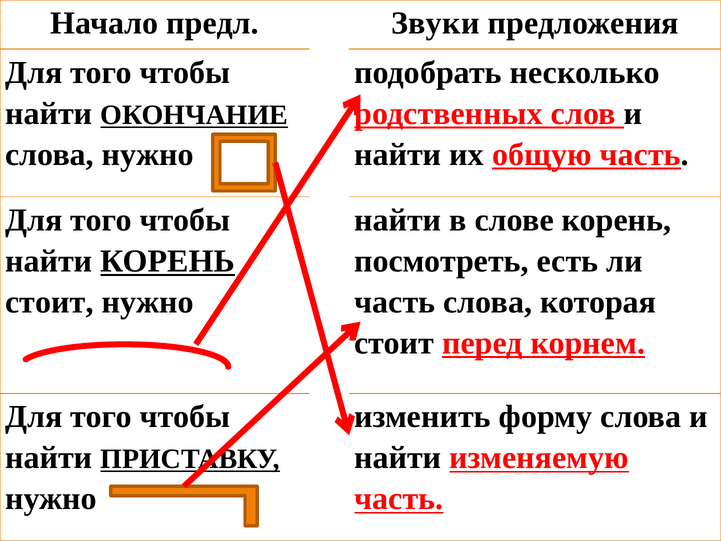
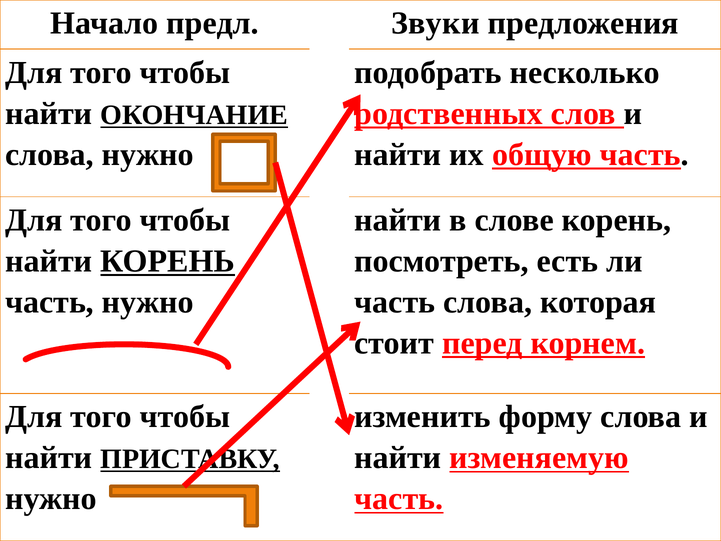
стоит at (49, 302): стоит -> часть
